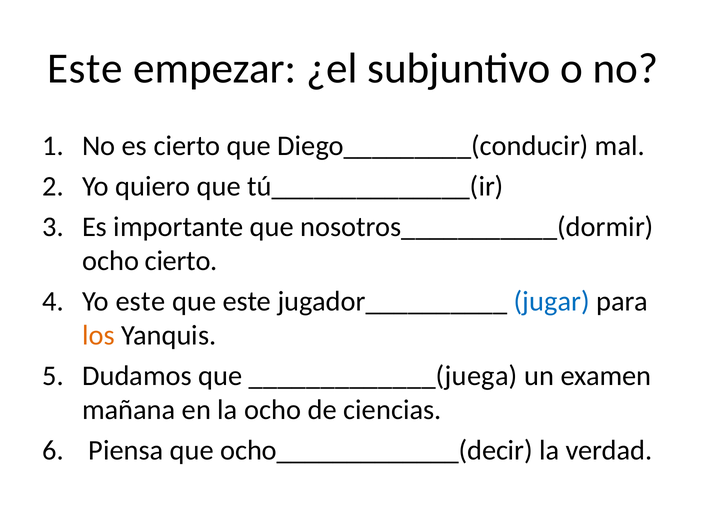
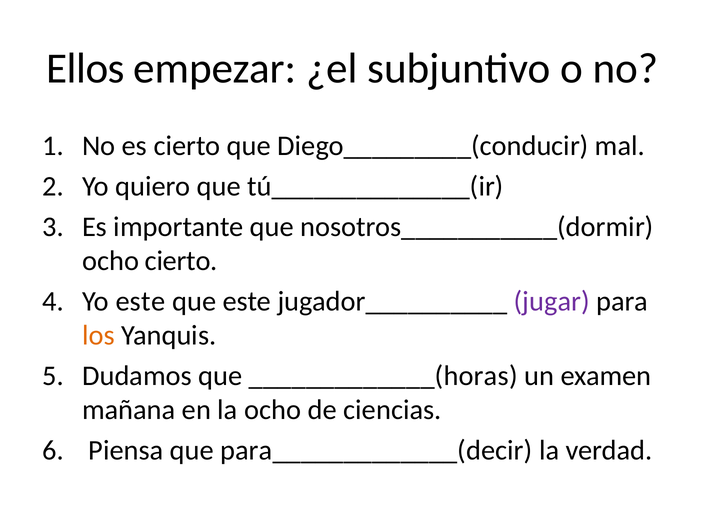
Este at (85, 68): Este -> Ellos
jugar colour: blue -> purple
_____________(juega: _____________(juega -> _____________(horas
ocho_____________(decir: ocho_____________(decir -> para_____________(decir
